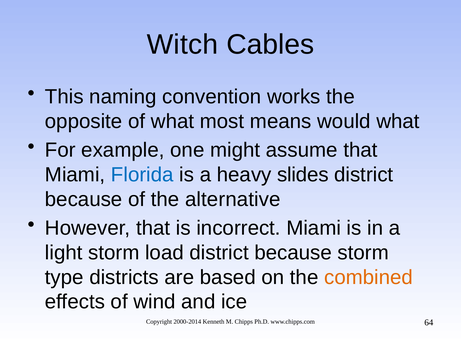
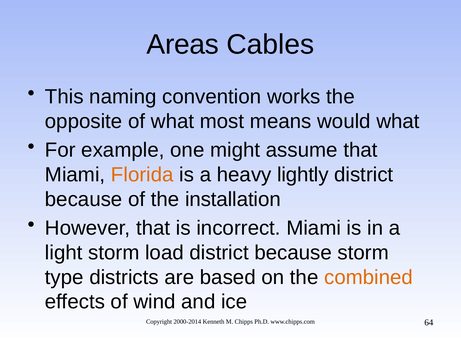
Witch: Witch -> Areas
Florida colour: blue -> orange
slides: slides -> lightly
alternative: alternative -> installation
